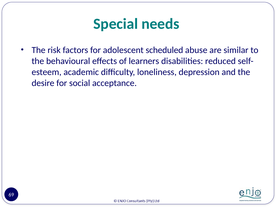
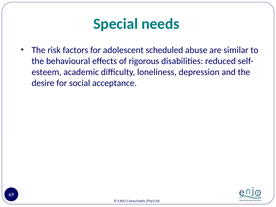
learners: learners -> rigorous
